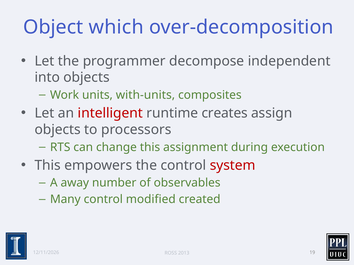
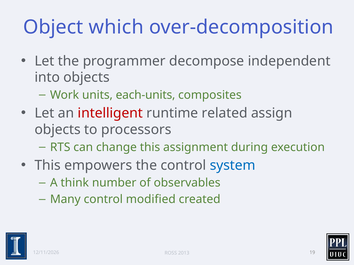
with-units: with-units -> each-units
creates: creates -> related
system colour: red -> blue
away: away -> think
